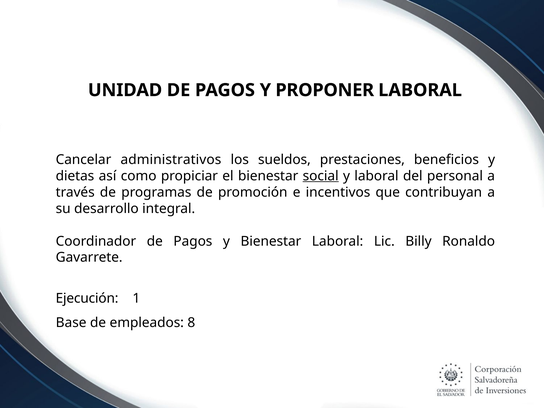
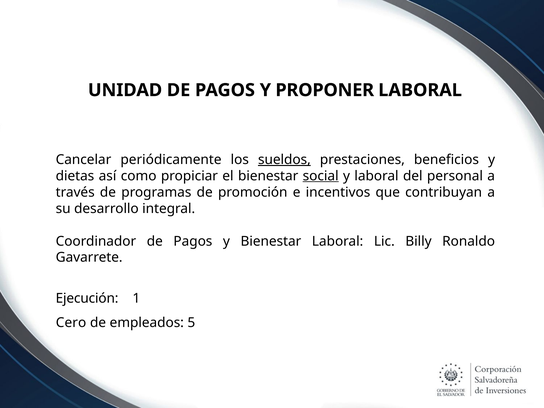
administrativos: administrativos -> periódicamente
sueldos underline: none -> present
Base: Base -> Cero
8: 8 -> 5
